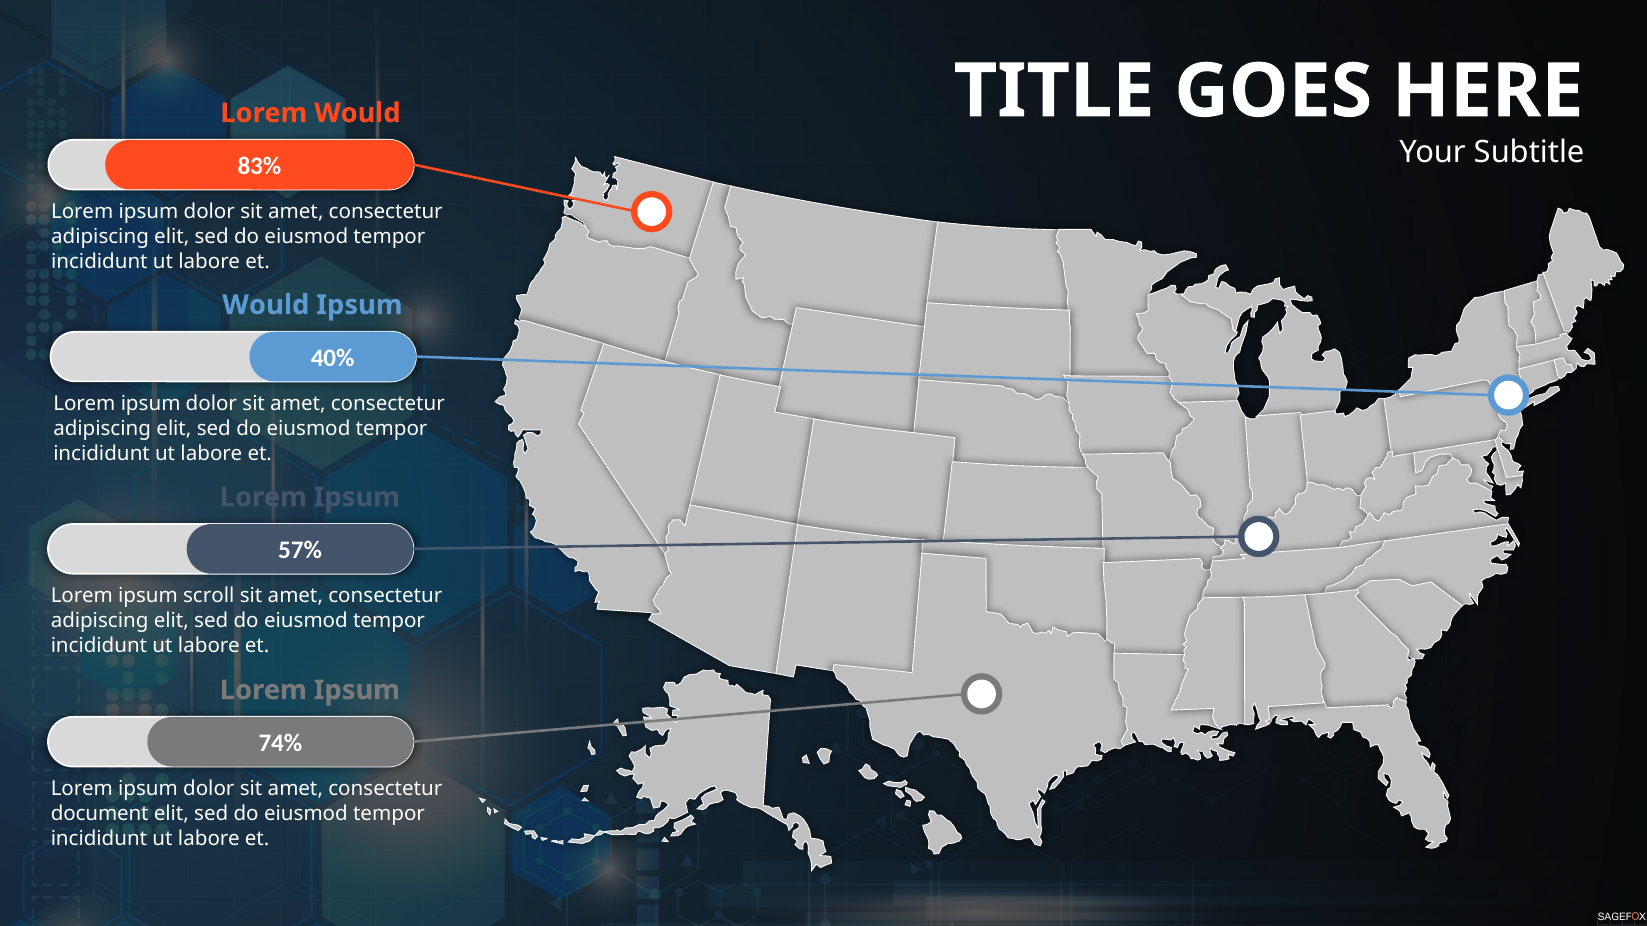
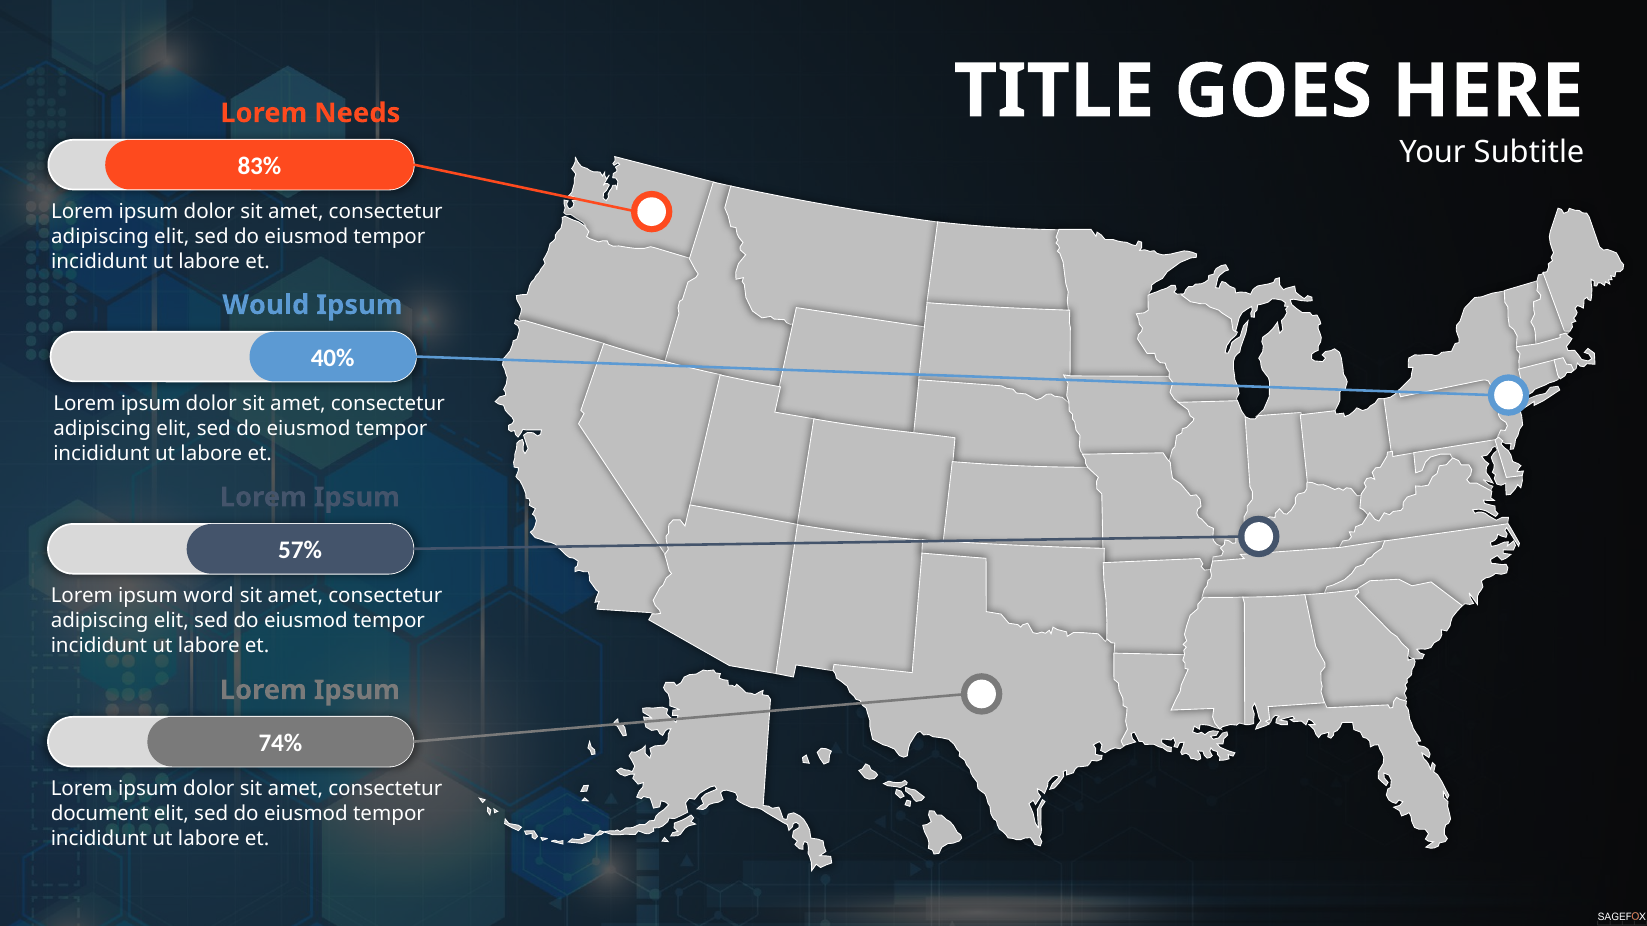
Lorem Would: Would -> Needs
scroll: scroll -> word
